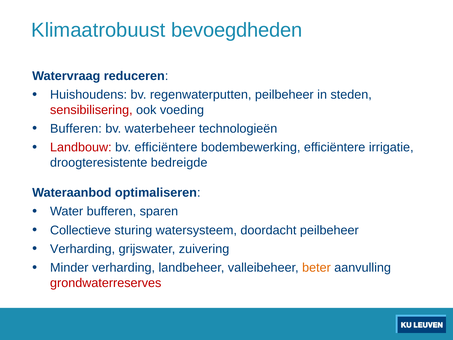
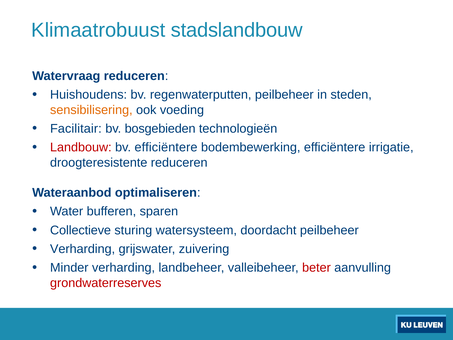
bevoegdheden: bevoegdheden -> stadslandbouw
sensibilisering colour: red -> orange
Bufferen at (76, 129): Bufferen -> Facilitair
waterbeheer: waterbeheer -> bosgebieden
droogteresistente bedreigde: bedreigde -> reduceren
beter colour: orange -> red
